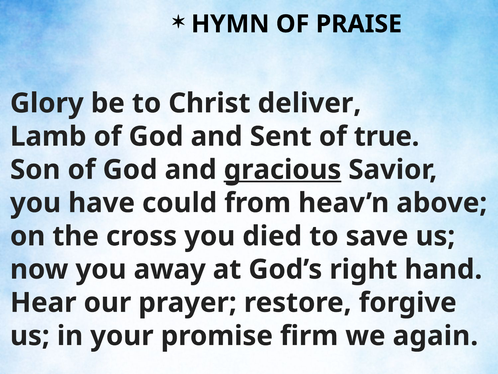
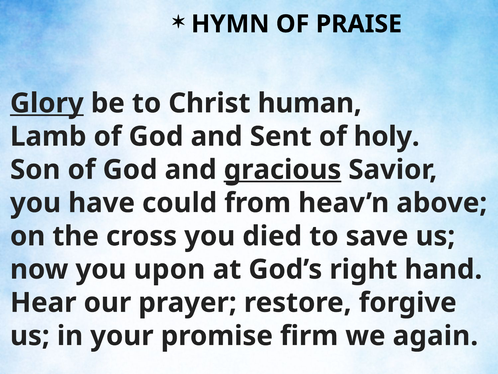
Glory underline: none -> present
deliver: deliver -> human
true: true -> holy
away: away -> upon
